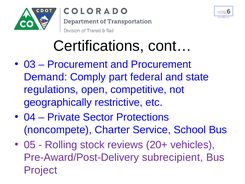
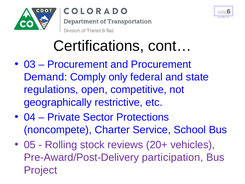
part: part -> only
subrecipient: subrecipient -> participation
